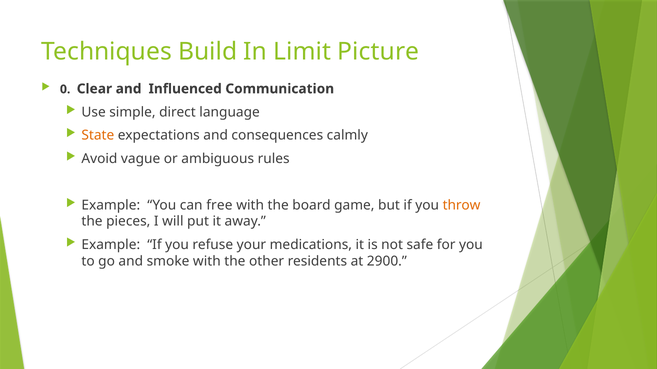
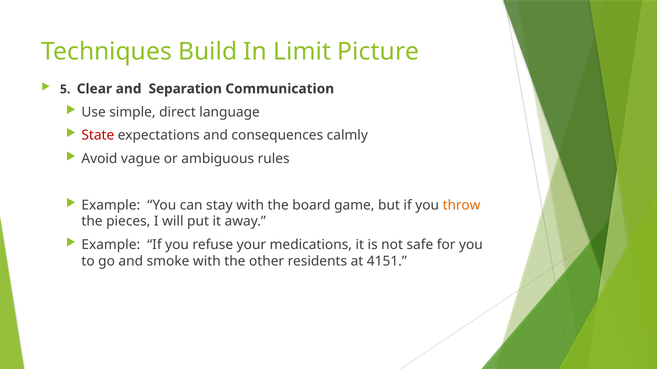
0: 0 -> 5
Influenced: Influenced -> Separation
State colour: orange -> red
free: free -> stay
2900: 2900 -> 4151
